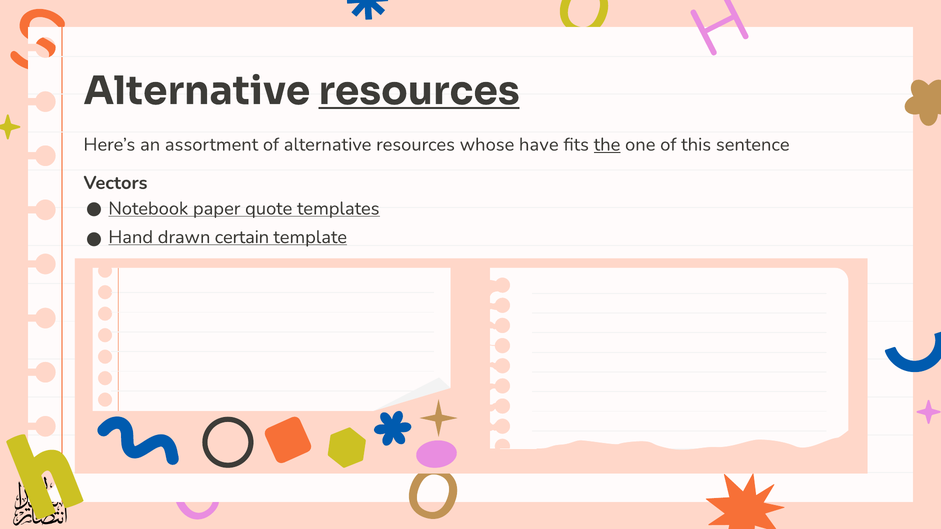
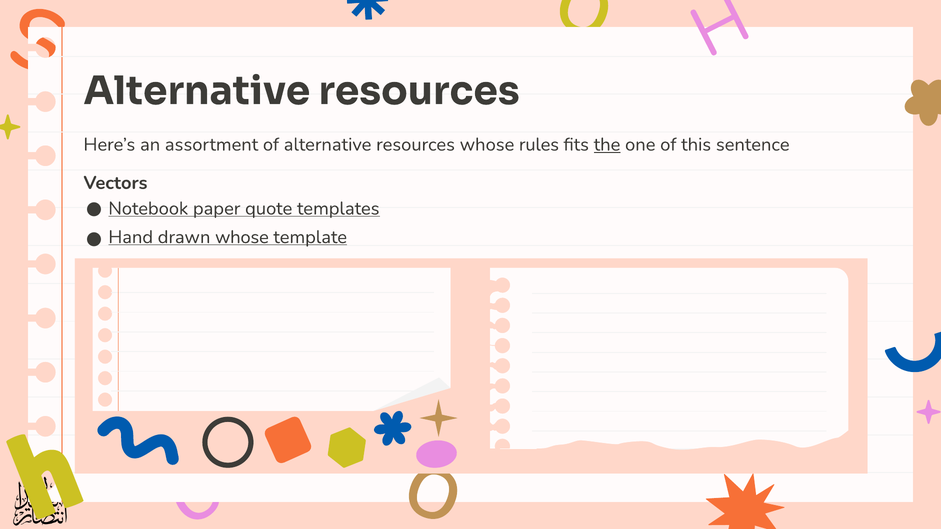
resources at (419, 91) underline: present -> none
have: have -> rules
drawn certain: certain -> whose
